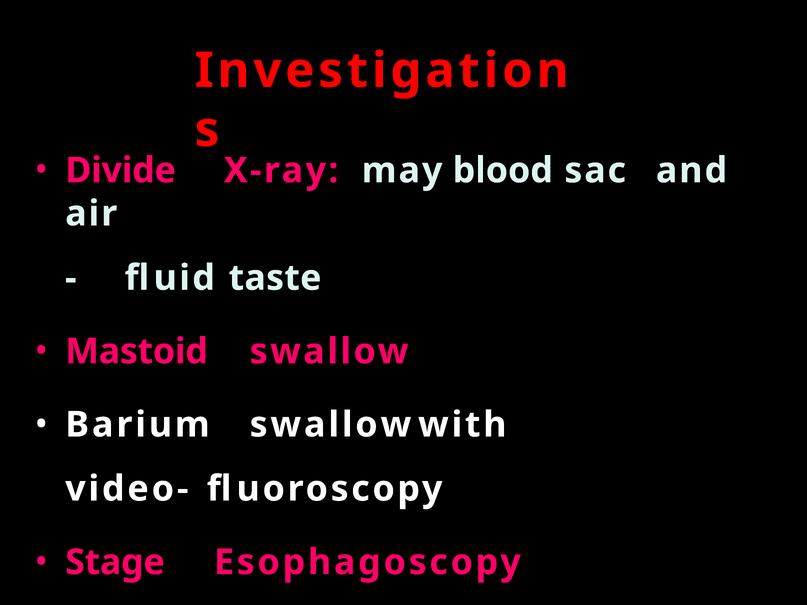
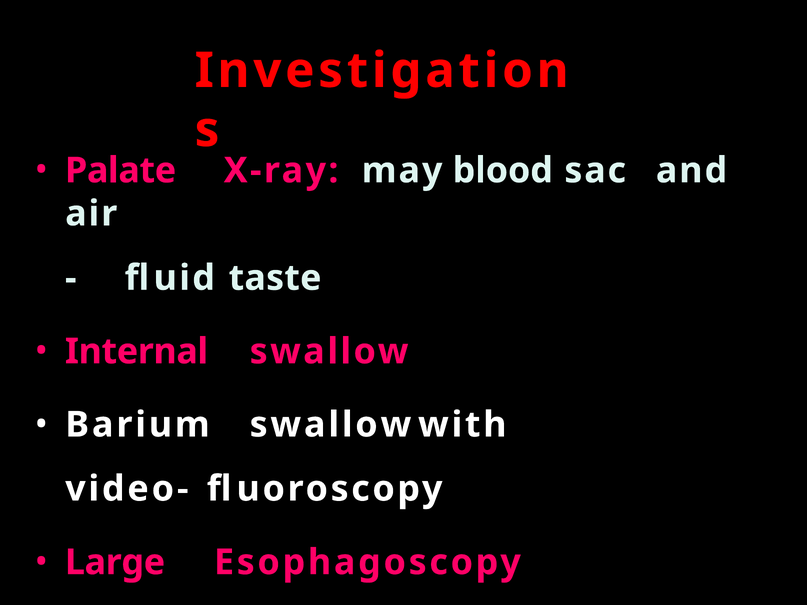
Divide: Divide -> Palate
Mastoid: Mastoid -> Internal
Stage: Stage -> Large
